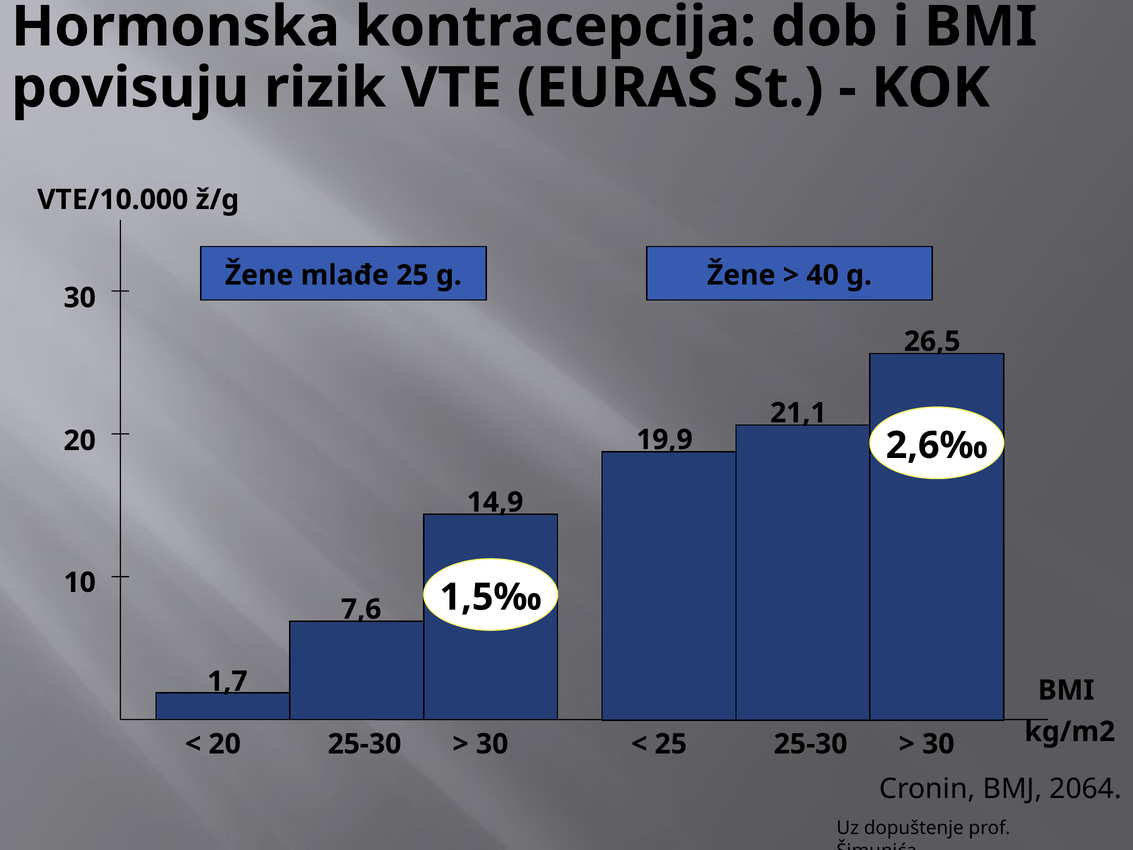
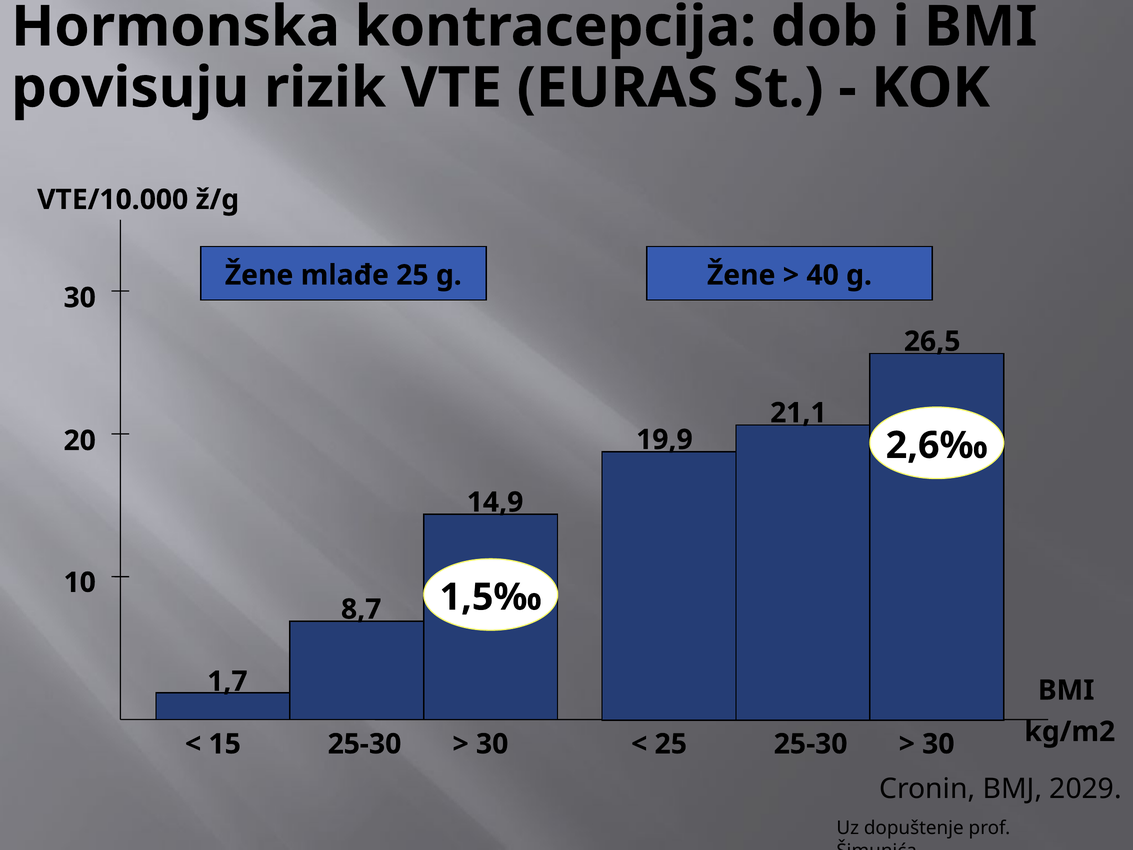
7,6: 7,6 -> 8,7
20 at (225, 744): 20 -> 15
2064: 2064 -> 2029
